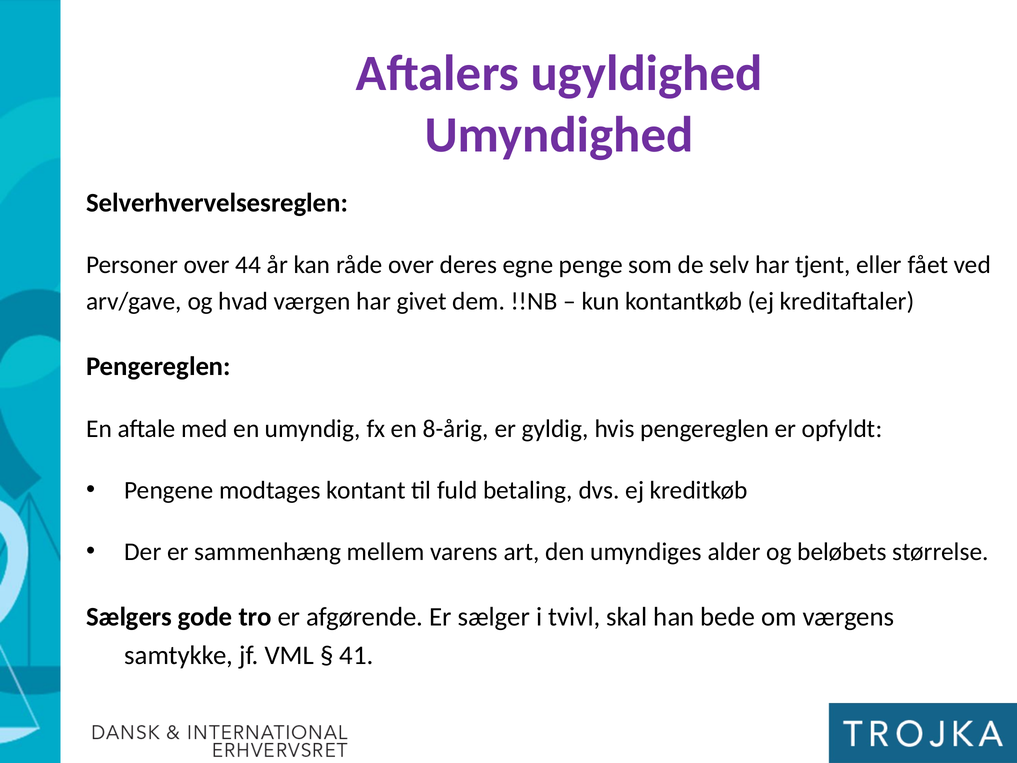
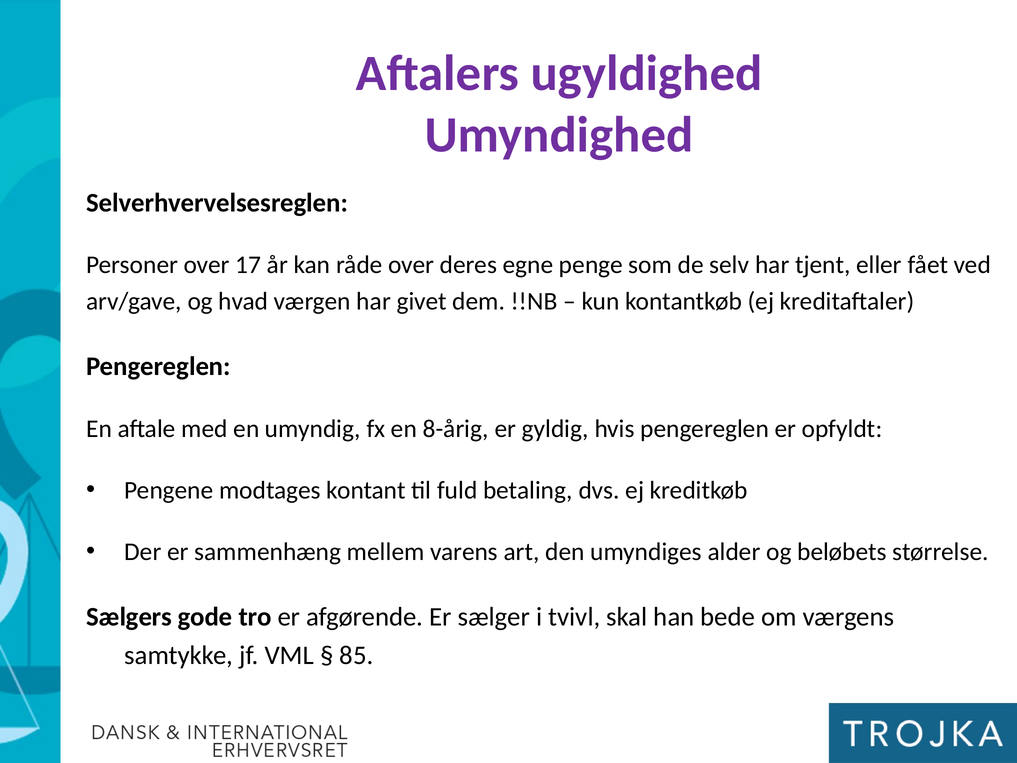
44: 44 -> 17
41: 41 -> 85
